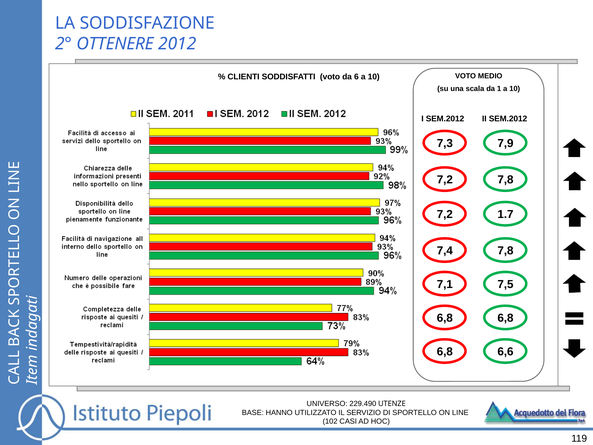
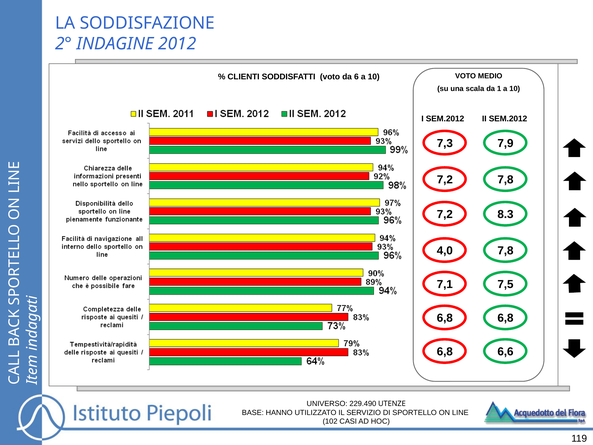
OTTENERE: OTTENERE -> INDAGINE
1.7: 1.7 -> 8.3
7,4: 7,4 -> 4,0
